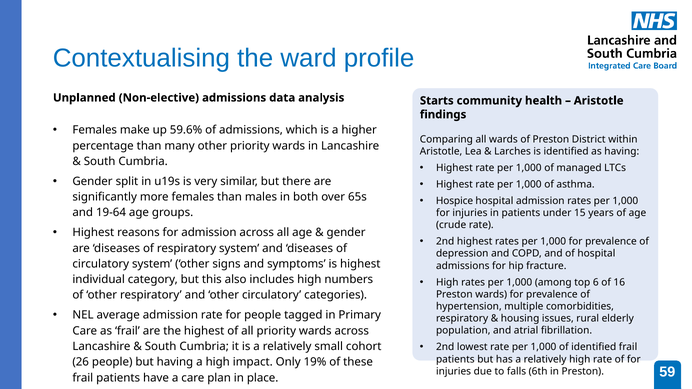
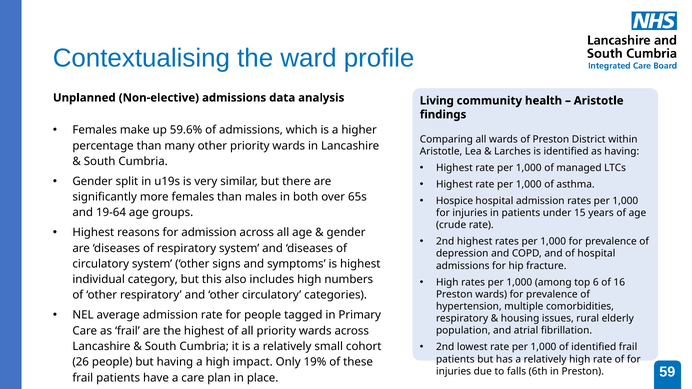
Starts: Starts -> Living
